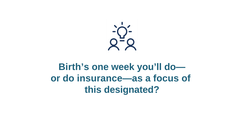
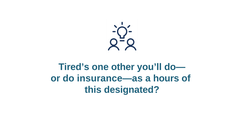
Birth’s: Birth’s -> Tired’s
week: week -> other
focus: focus -> hours
